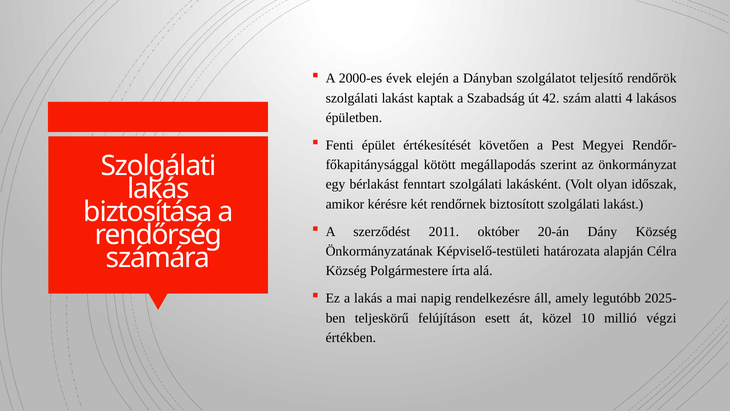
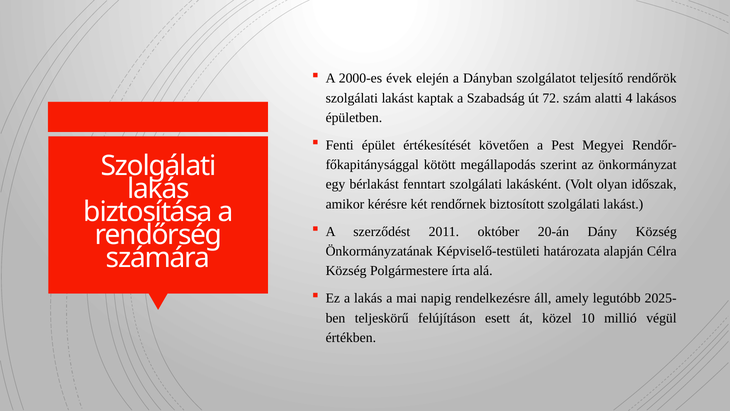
42: 42 -> 72
végzi: végzi -> végül
